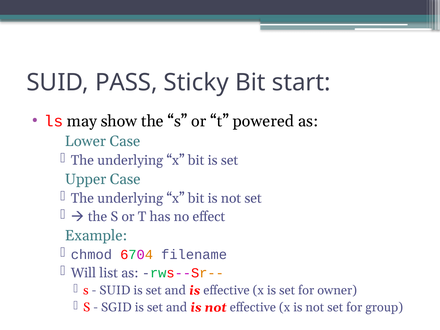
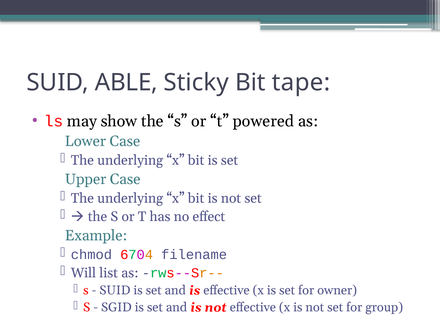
PASS: PASS -> ABLE
start: start -> tape
